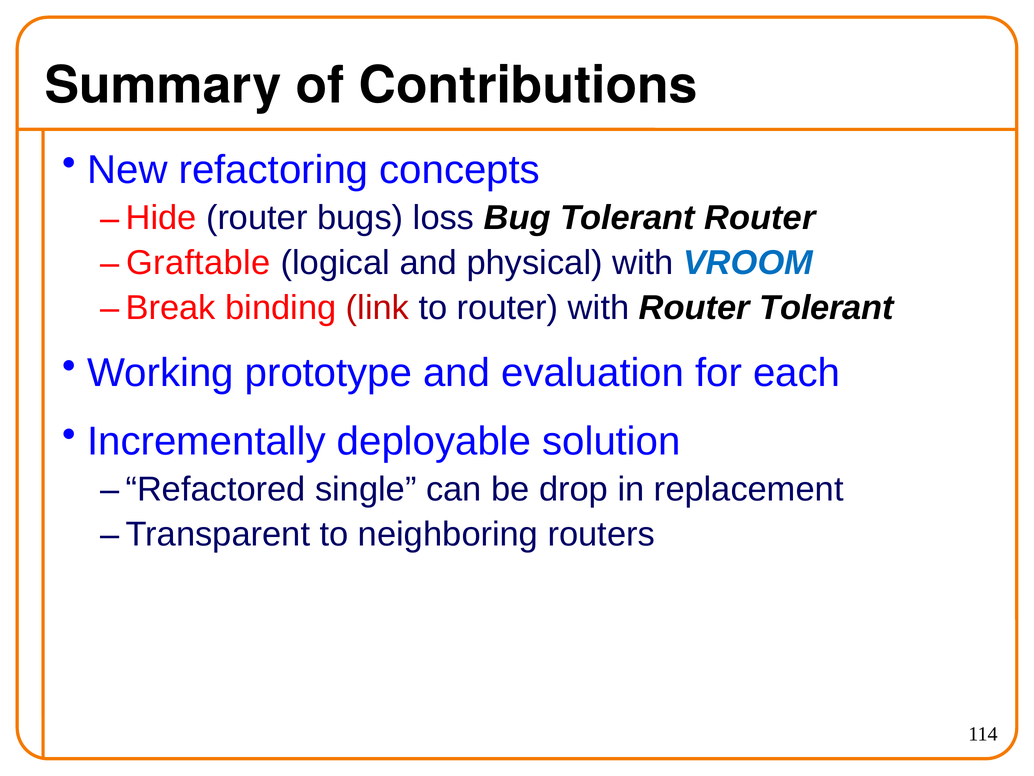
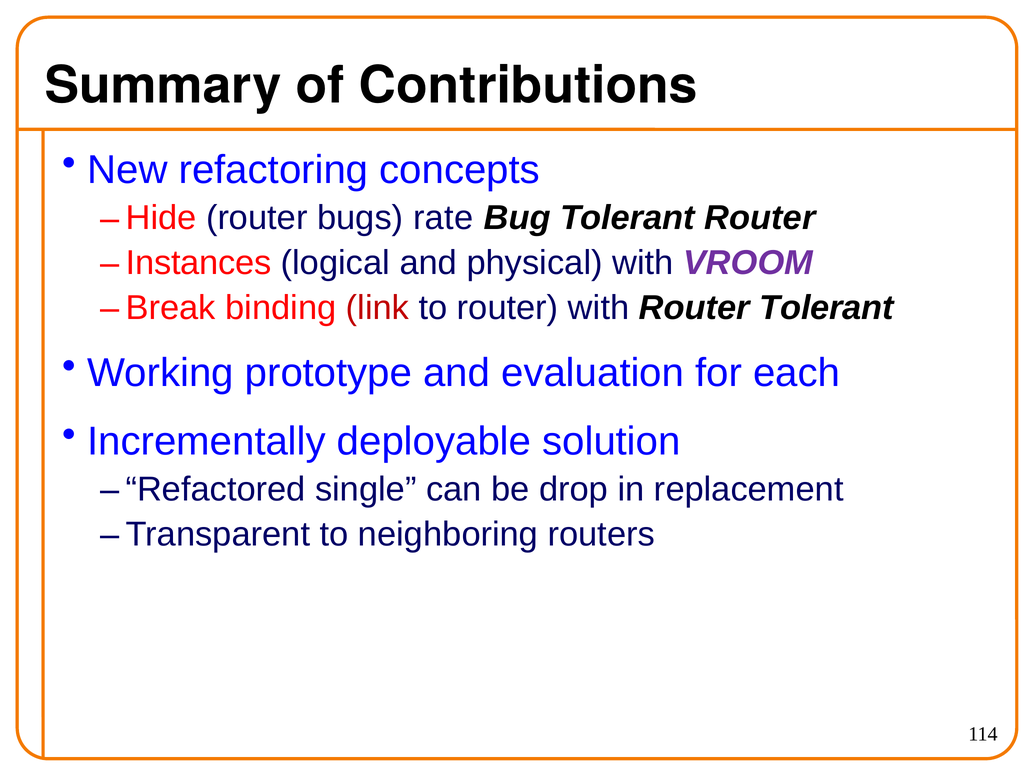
loss: loss -> rate
Graftable: Graftable -> Instances
VROOM colour: blue -> purple
